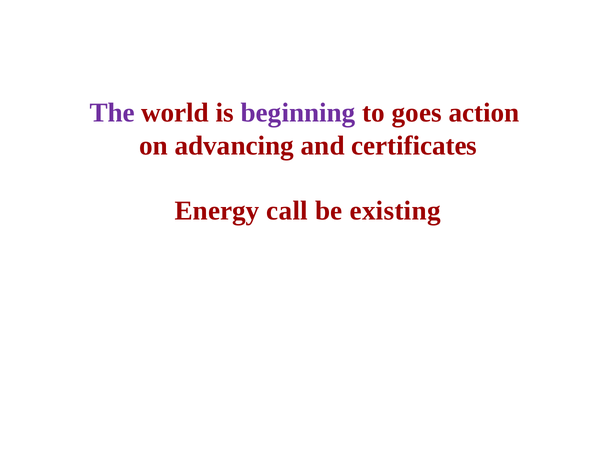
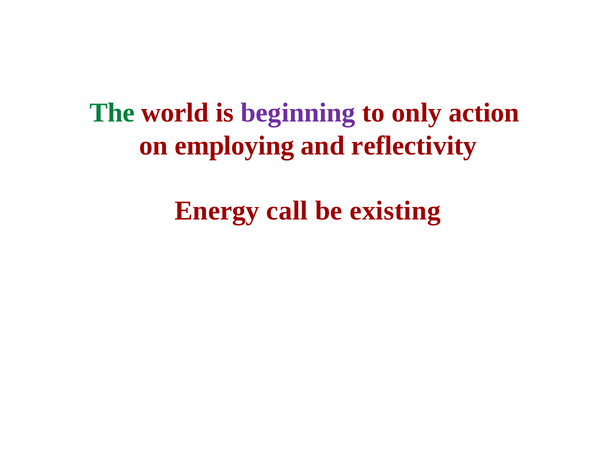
The colour: purple -> green
goes: goes -> only
advancing: advancing -> employing
certificates: certificates -> reflectivity
